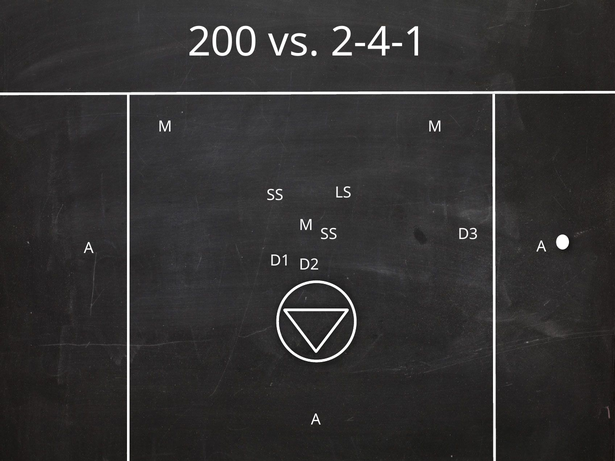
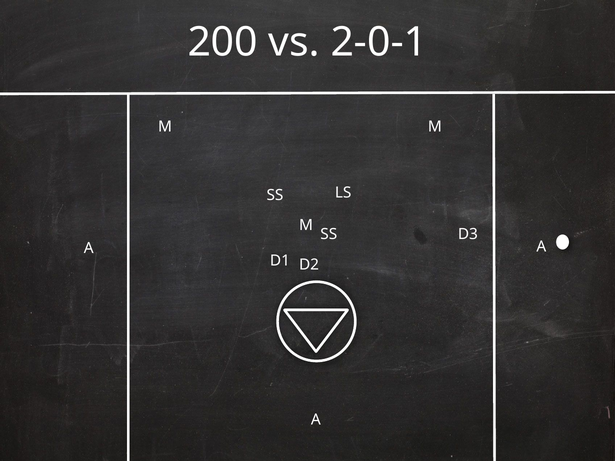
2-4-1: 2-4-1 -> 2-0-1
